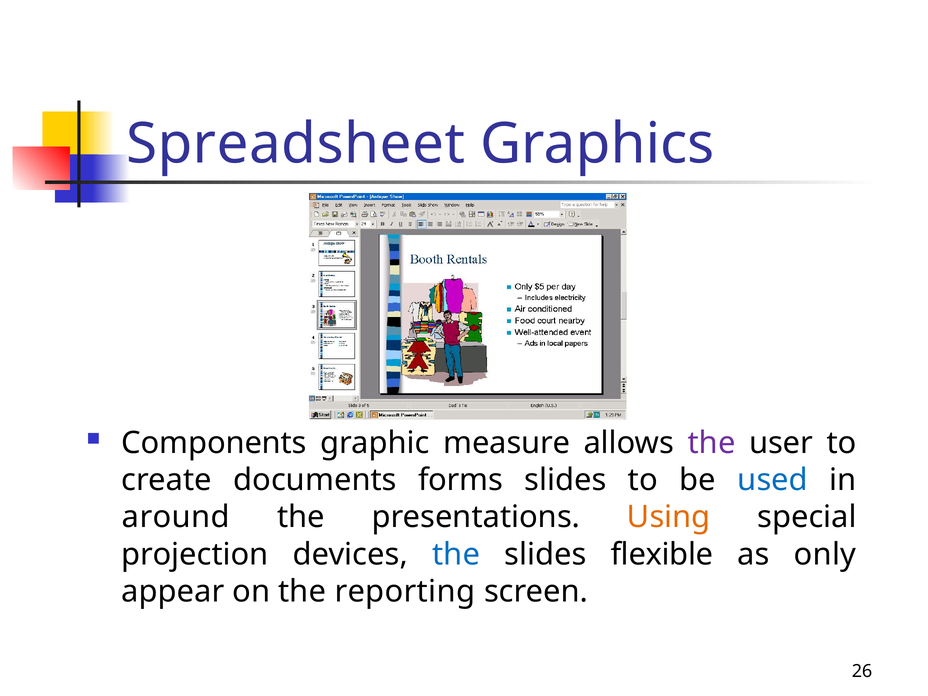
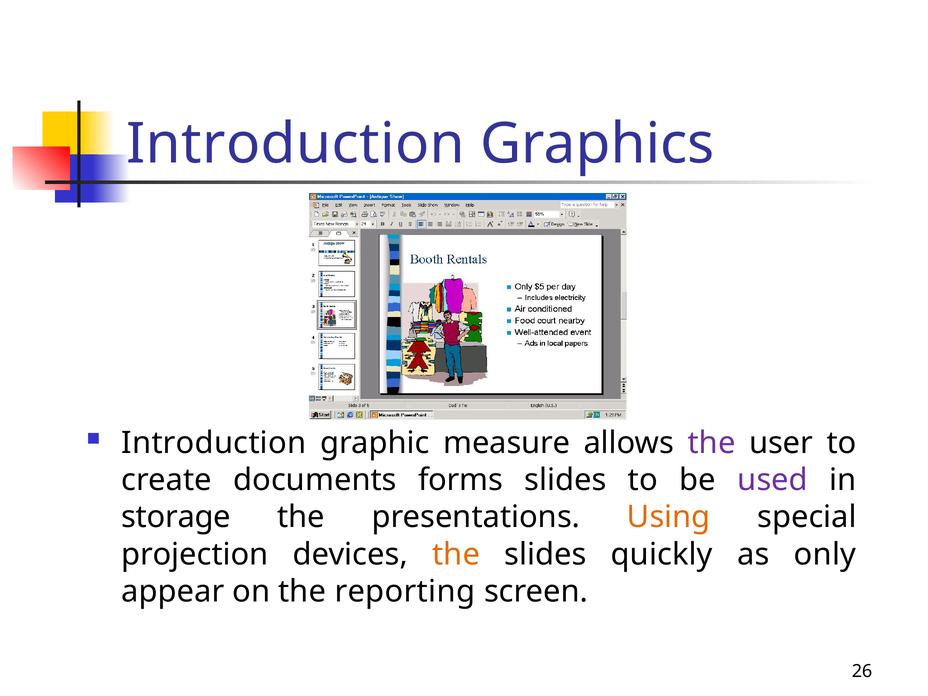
Spreadsheet at (296, 144): Spreadsheet -> Introduction
Components at (214, 443): Components -> Introduction
used colour: blue -> purple
around: around -> storage
the at (456, 554) colour: blue -> orange
flexible: flexible -> quickly
